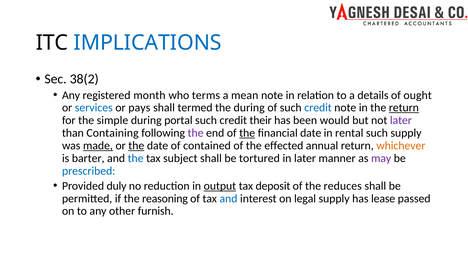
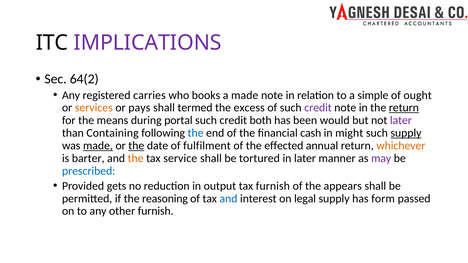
IMPLICATIONS colour: blue -> purple
38(2: 38(2 -> 64(2
month: month -> carries
terms: terms -> books
a mean: mean -> made
details: details -> simple
services colour: blue -> orange
the during: during -> excess
credit at (318, 108) colour: blue -> purple
simple: simple -> means
their: their -> both
the at (196, 133) colour: purple -> blue
the at (247, 133) underline: present -> none
financial date: date -> cash
rental: rental -> might
supply at (406, 133) underline: none -> present
contained: contained -> fulfilment
the at (136, 158) colour: blue -> orange
subject: subject -> service
duly: duly -> gets
output underline: present -> none
tax deposit: deposit -> furnish
reduces: reduces -> appears
lease: lease -> form
